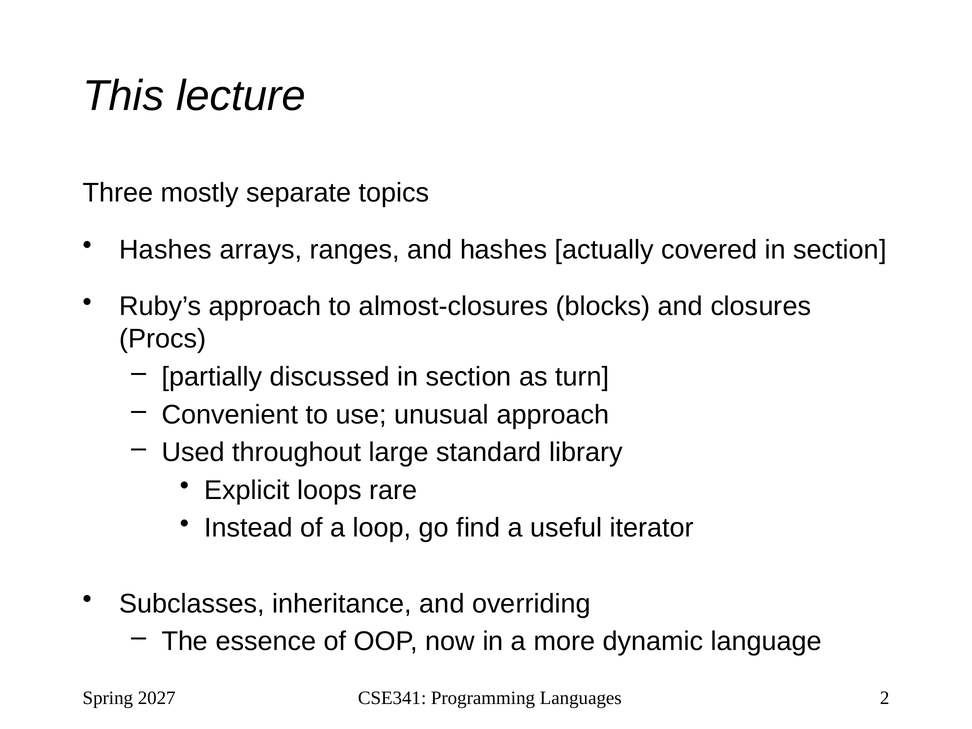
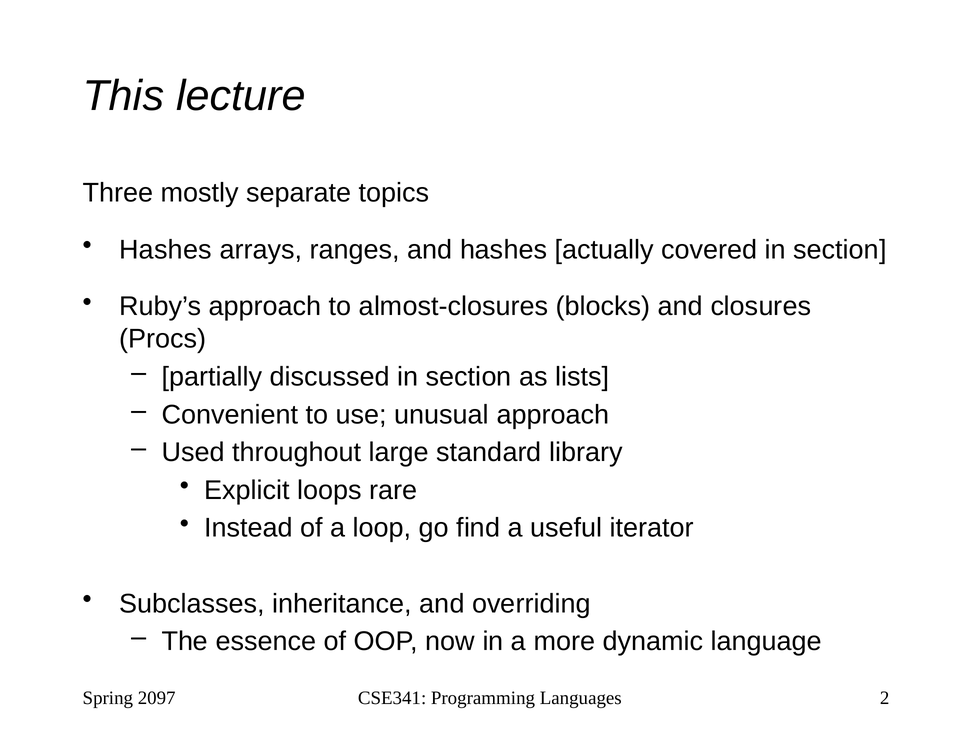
turn: turn -> lists
2027: 2027 -> 2097
